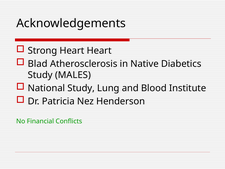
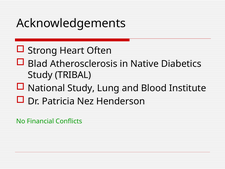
Heart Heart: Heart -> Often
MALES: MALES -> TRIBAL
